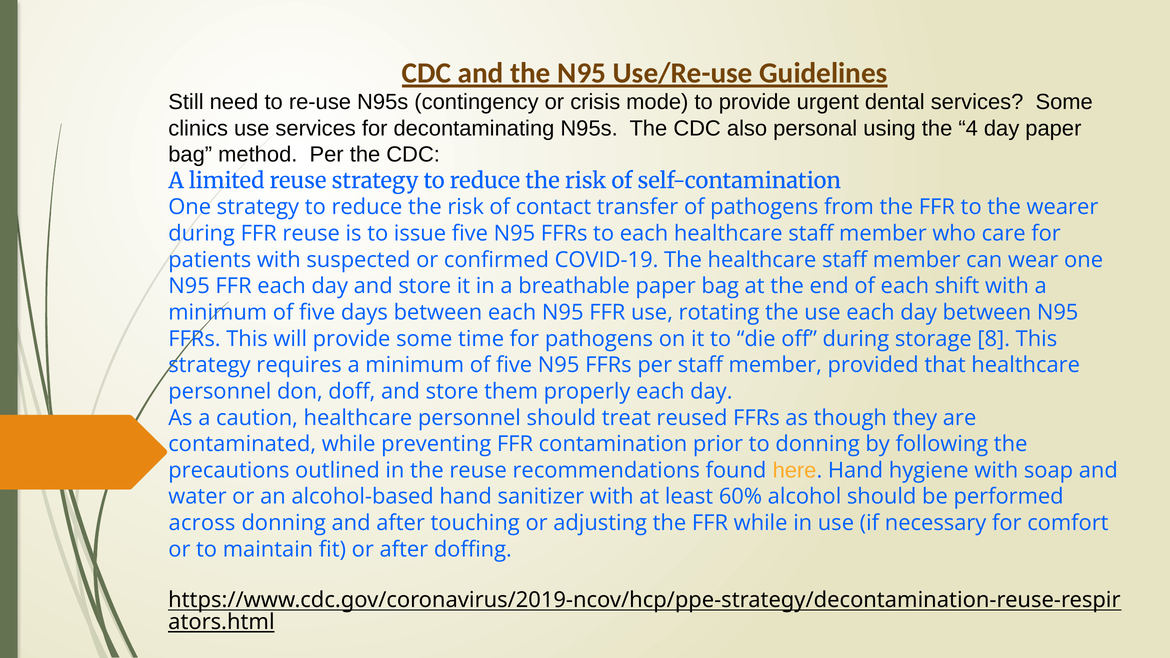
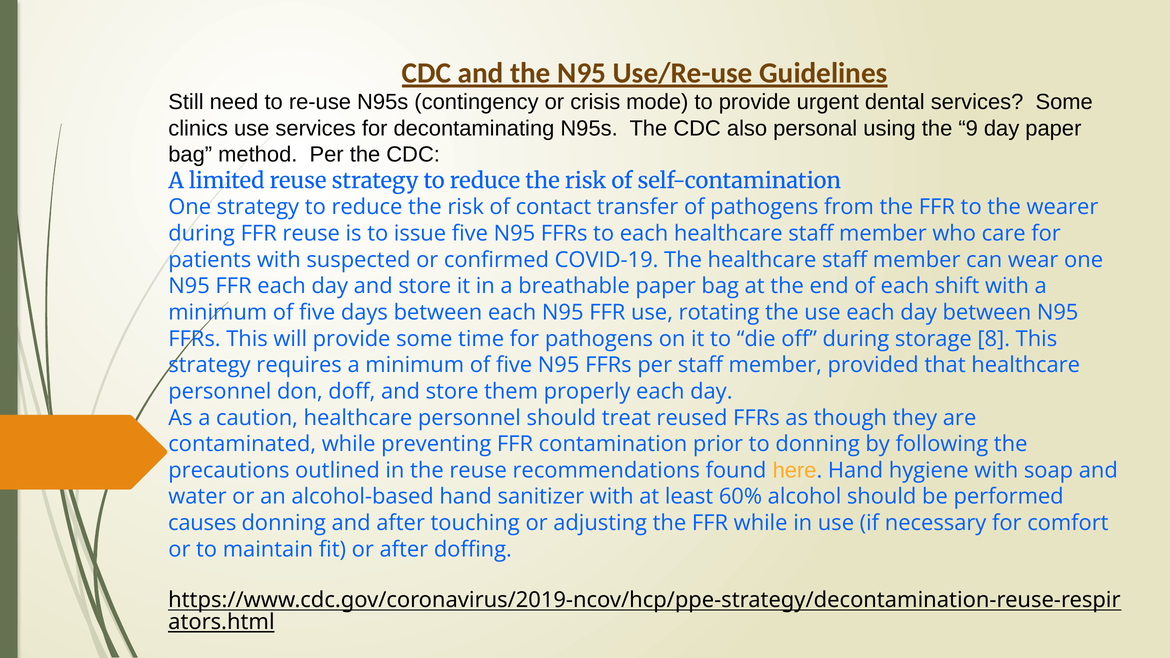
4: 4 -> 9
across: across -> causes
